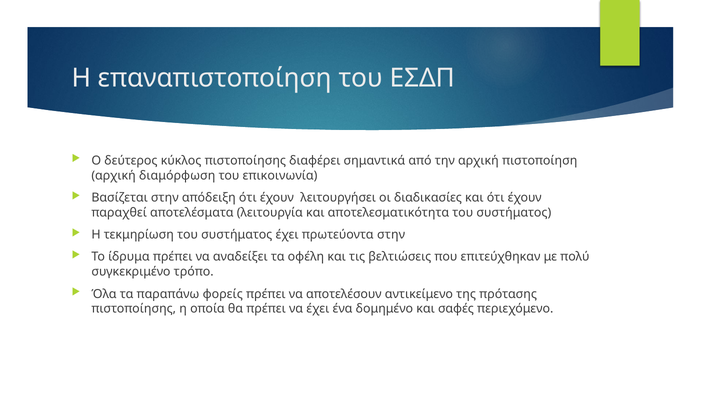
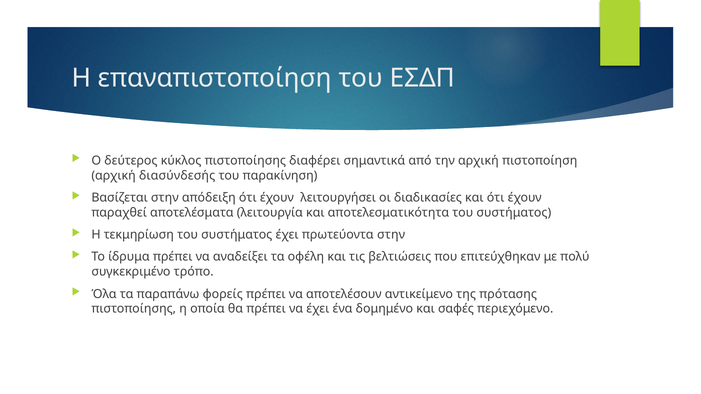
διαμόρφωση: διαμόρφωση -> διασύνδεσής
επικοινωνία: επικοινωνία -> παρακίνηση
